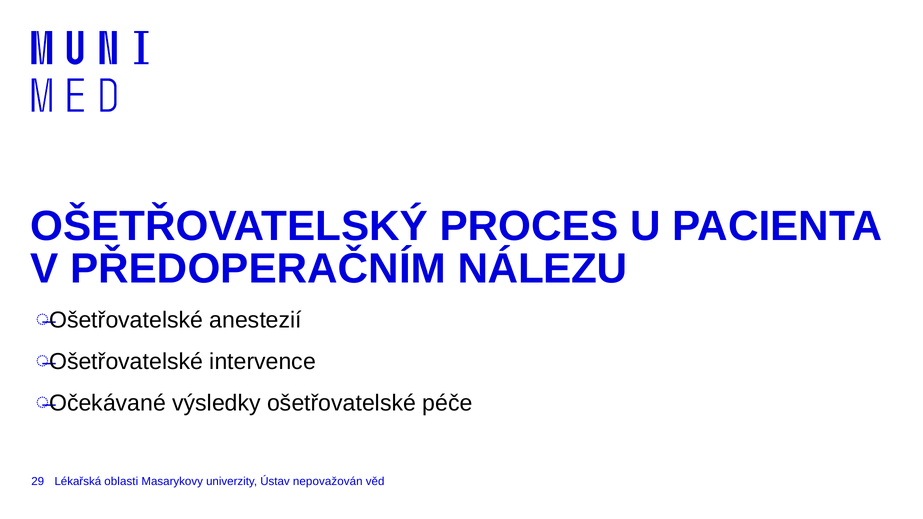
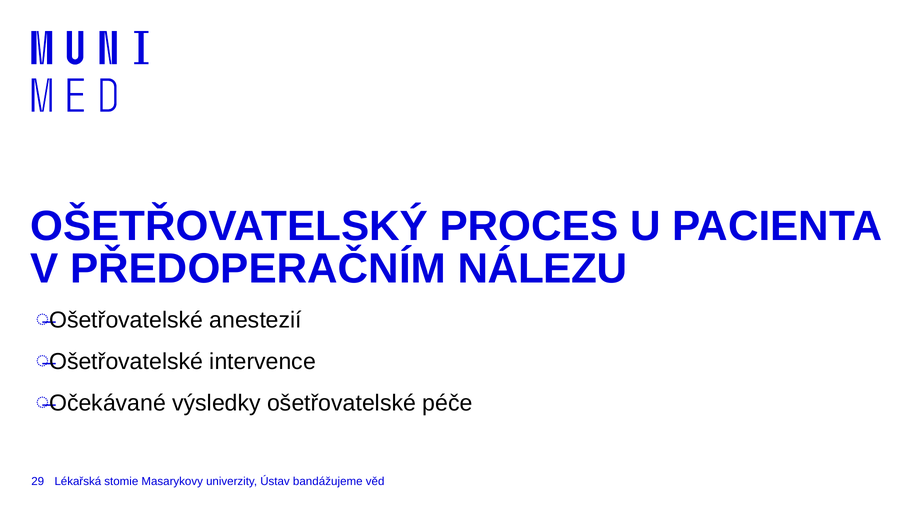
oblasti: oblasti -> stomie
nepovažován: nepovažován -> bandážujeme
